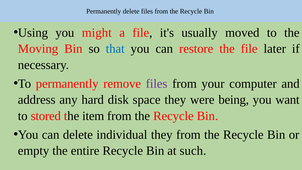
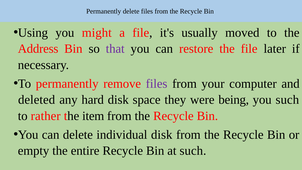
Moving: Moving -> Address
that colour: blue -> purple
address: address -> deleted
you want: want -> such
stored: stored -> rather
individual they: they -> disk
